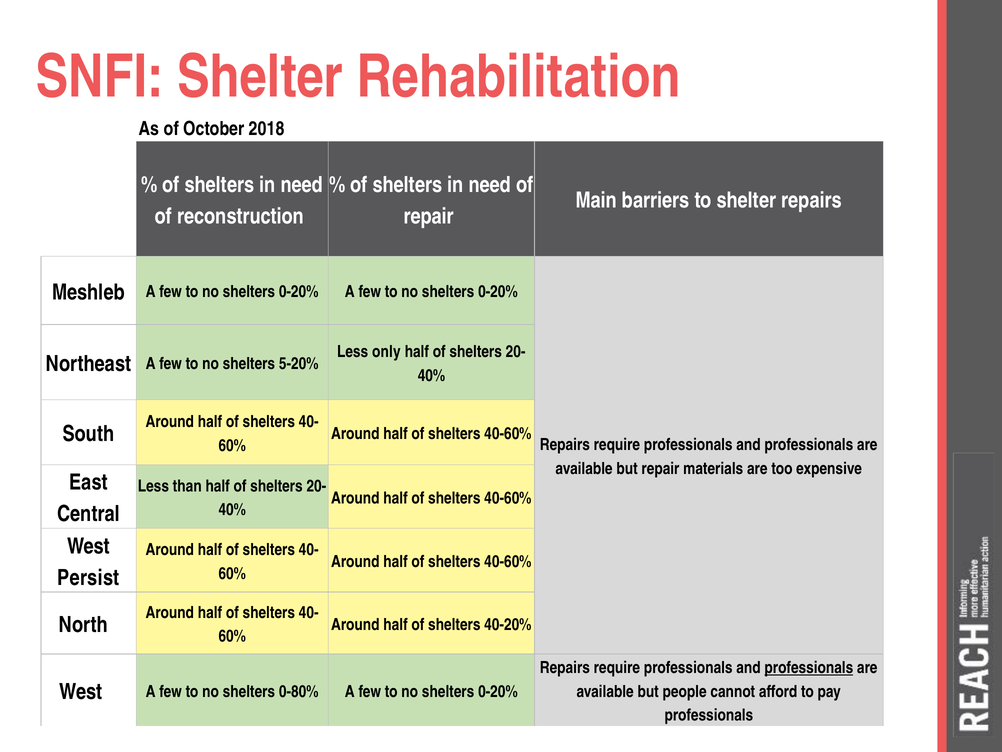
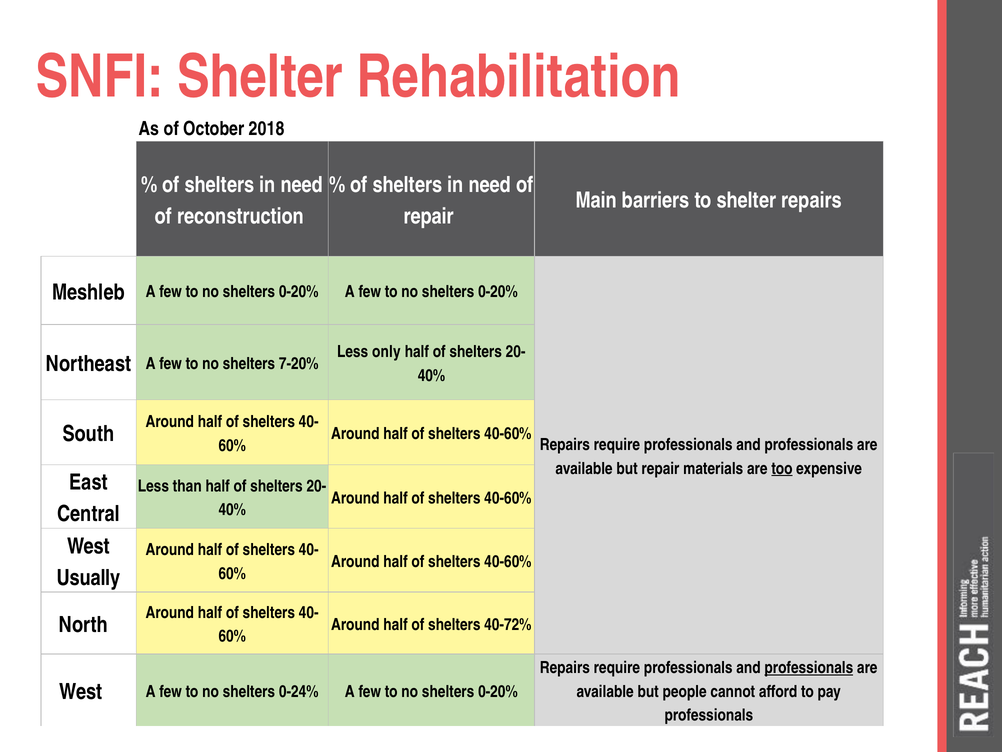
5-20%: 5-20% -> 7-20%
too underline: none -> present
Persist: Persist -> Usually
40-20%: 40-20% -> 40-72%
0-80%: 0-80% -> 0-24%
